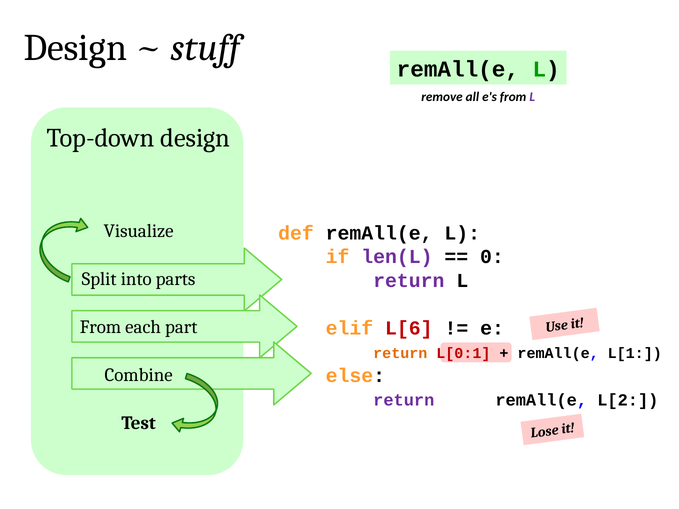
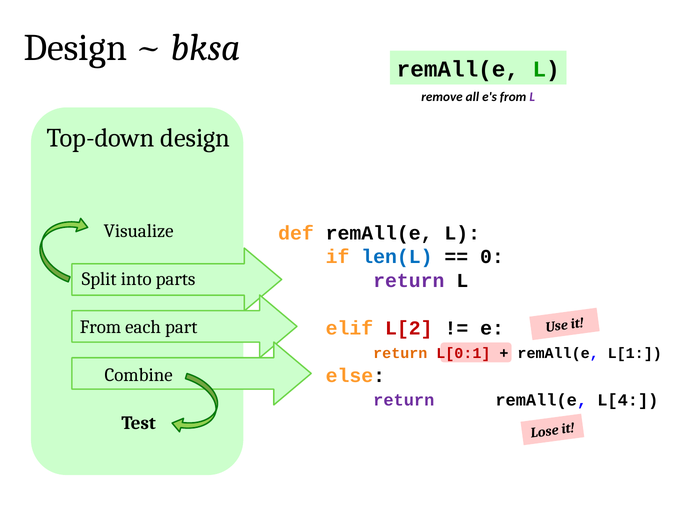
stuff: stuff -> bksa
len(L colour: purple -> blue
L[6: L[6 -> L[2
L[2: L[2 -> L[4
